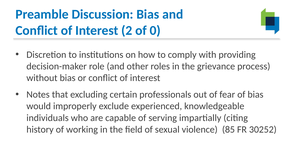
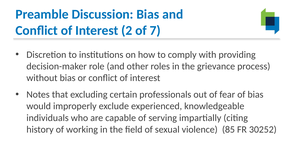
0: 0 -> 7
